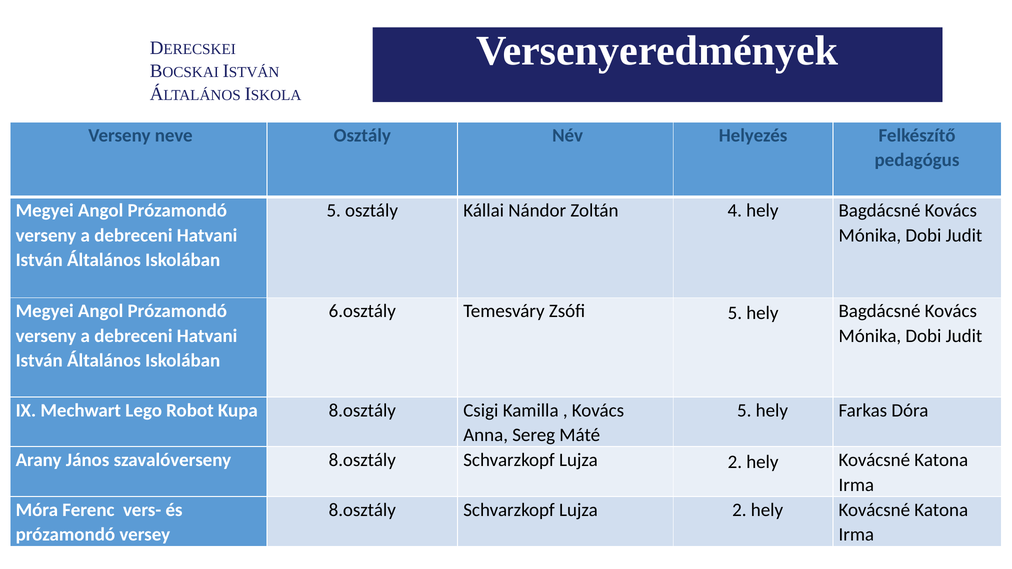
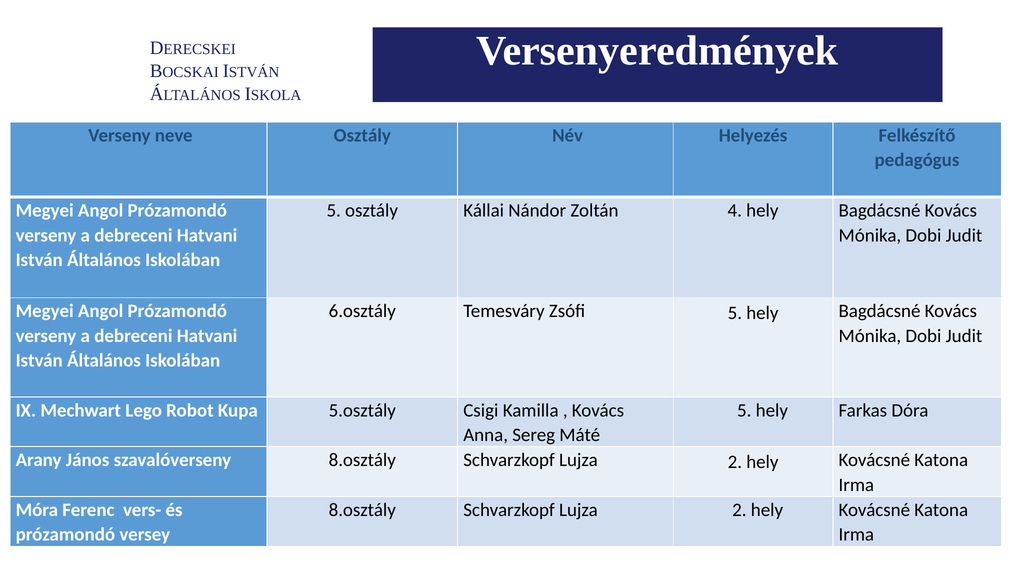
Kupa 8.osztály: 8.osztály -> 5.osztály
